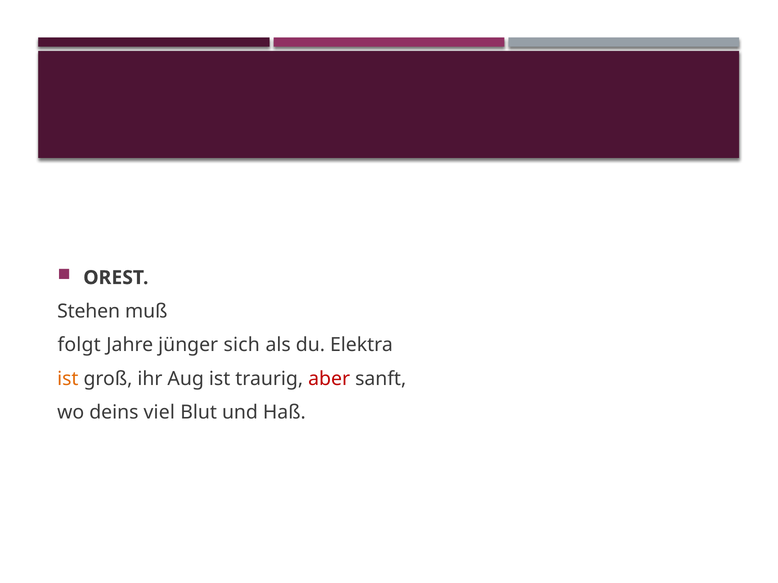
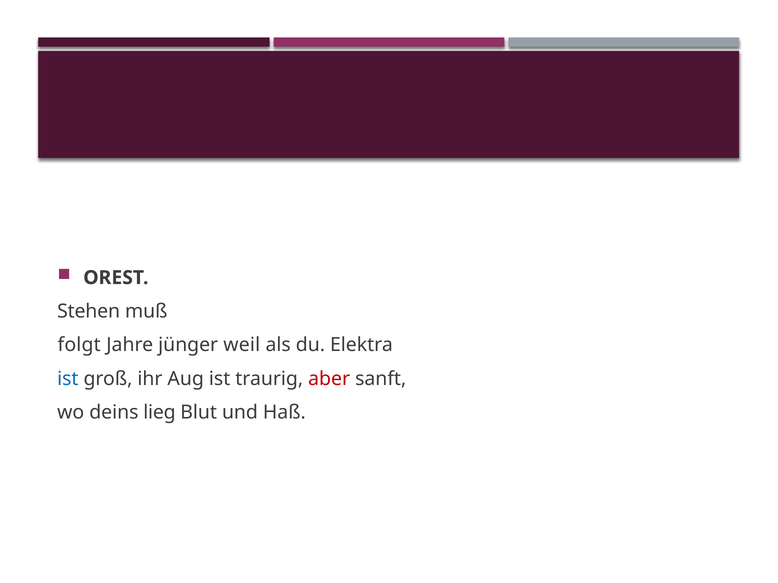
sich: sich -> weil
ist at (68, 379) colour: orange -> blue
viel: viel -> lieg
